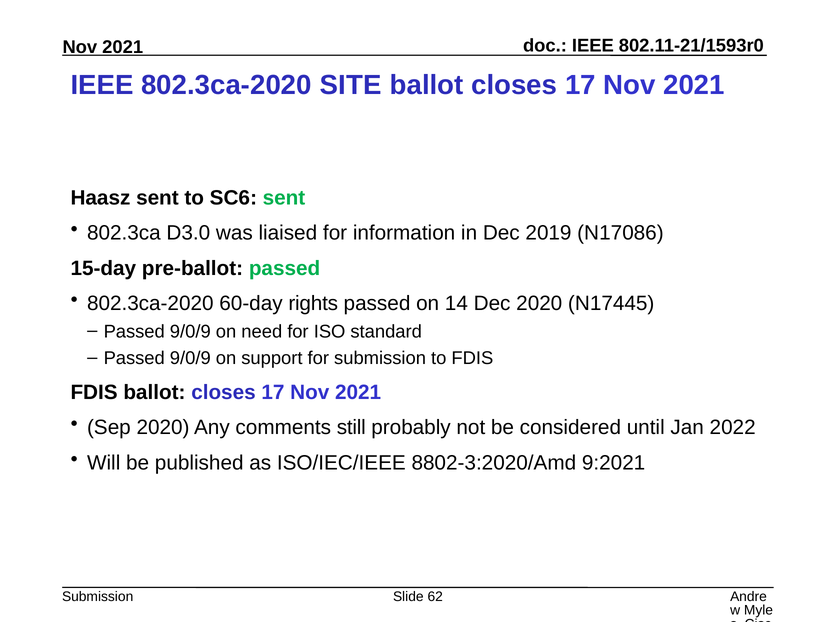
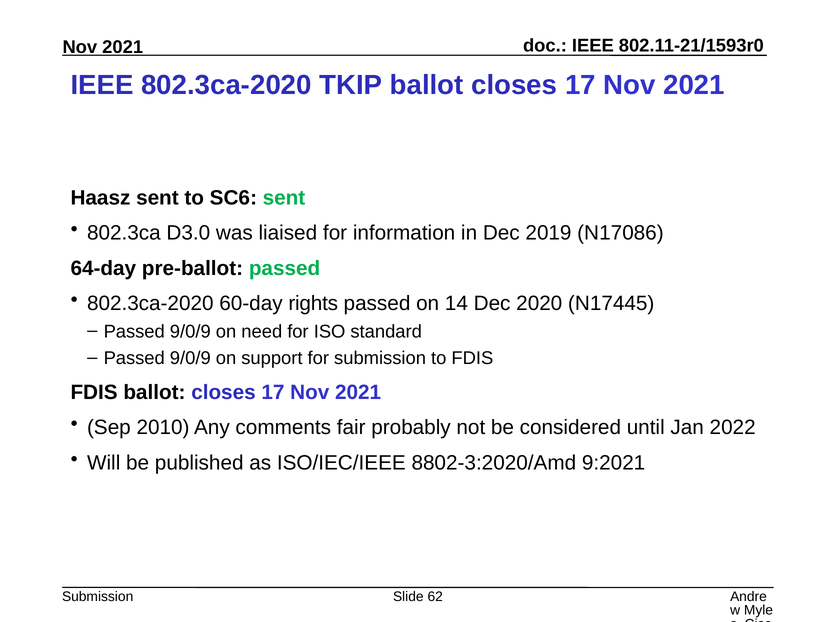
SITE: SITE -> TKIP
15-day: 15-day -> 64-day
Sep 2020: 2020 -> 2010
still: still -> fair
